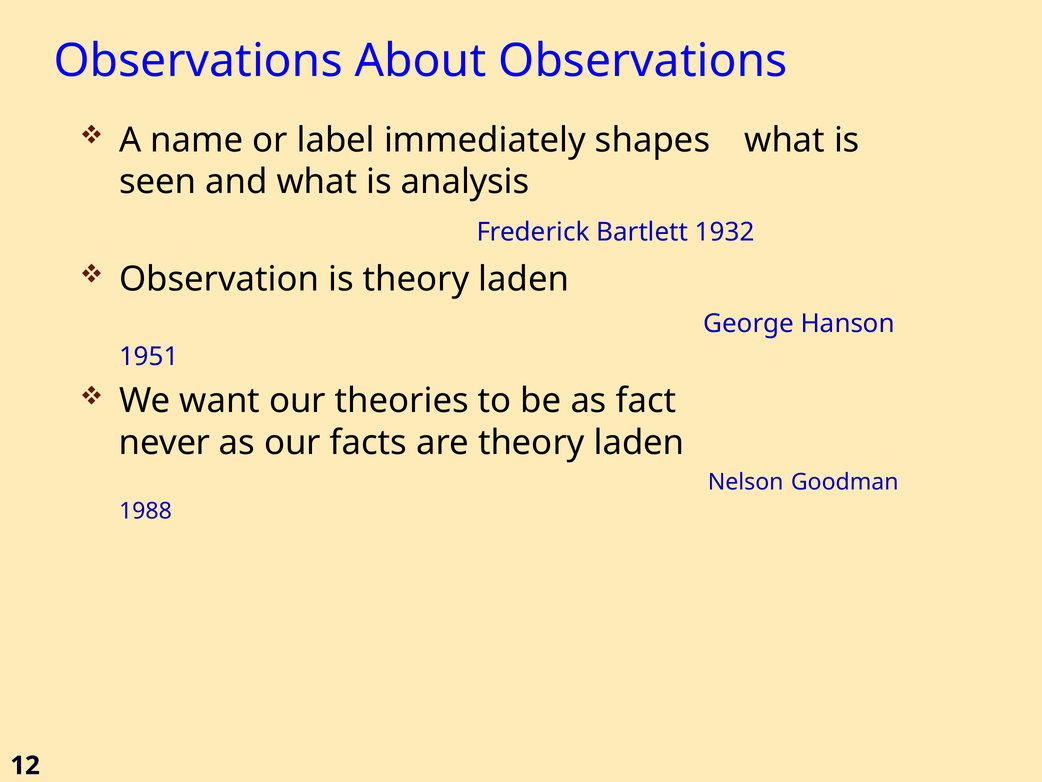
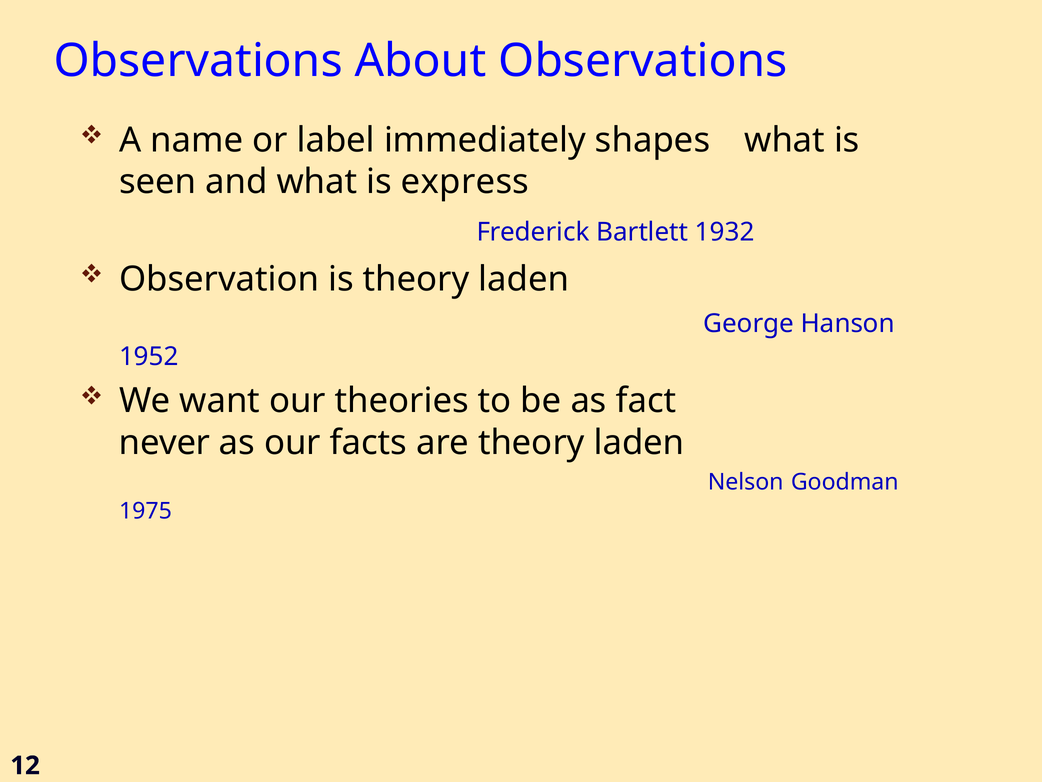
analysis: analysis -> express
1951: 1951 -> 1952
1988: 1988 -> 1975
